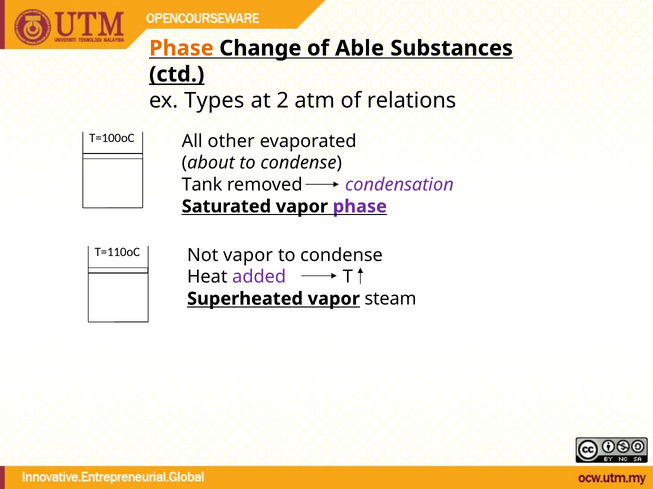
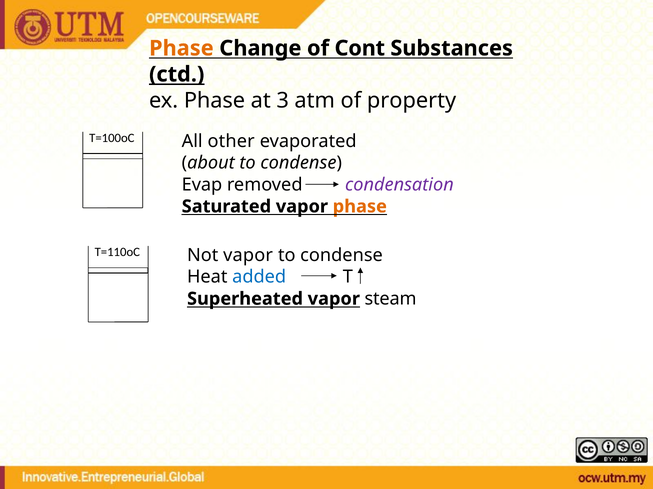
Able: Able -> Cont
ex Types: Types -> Phase
2: 2 -> 3
relations: relations -> property
Tank: Tank -> Evap
phase at (360, 207) colour: purple -> orange
added colour: purple -> blue
